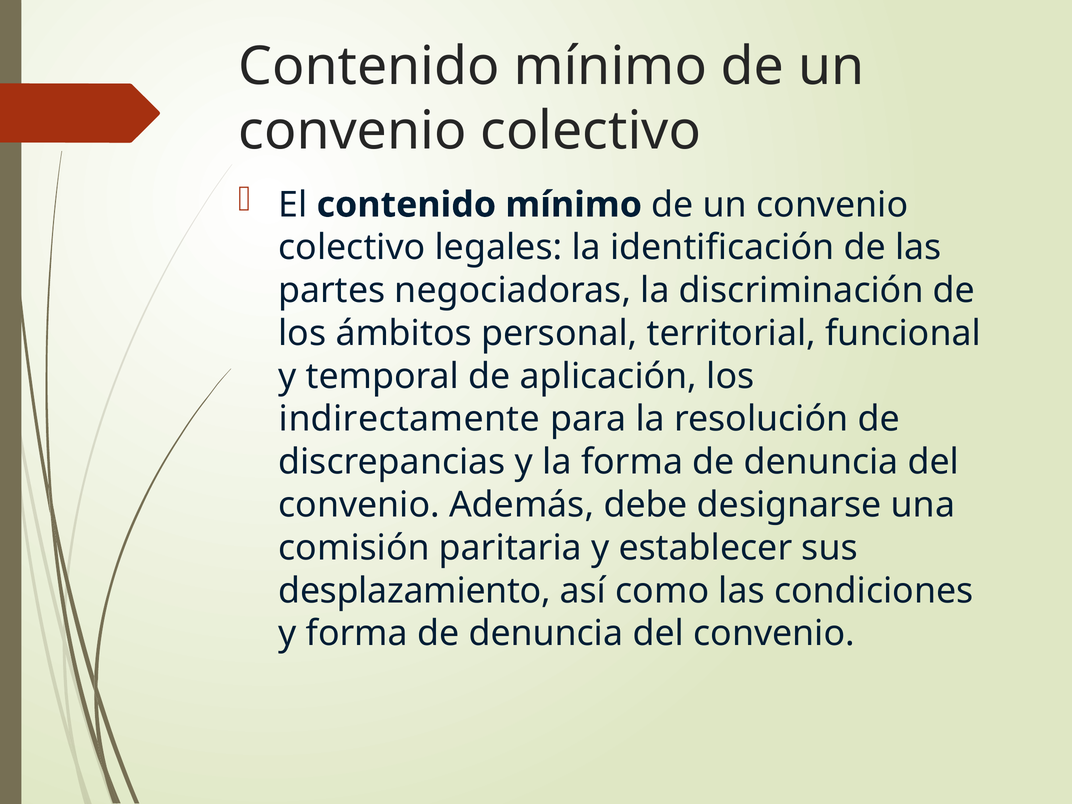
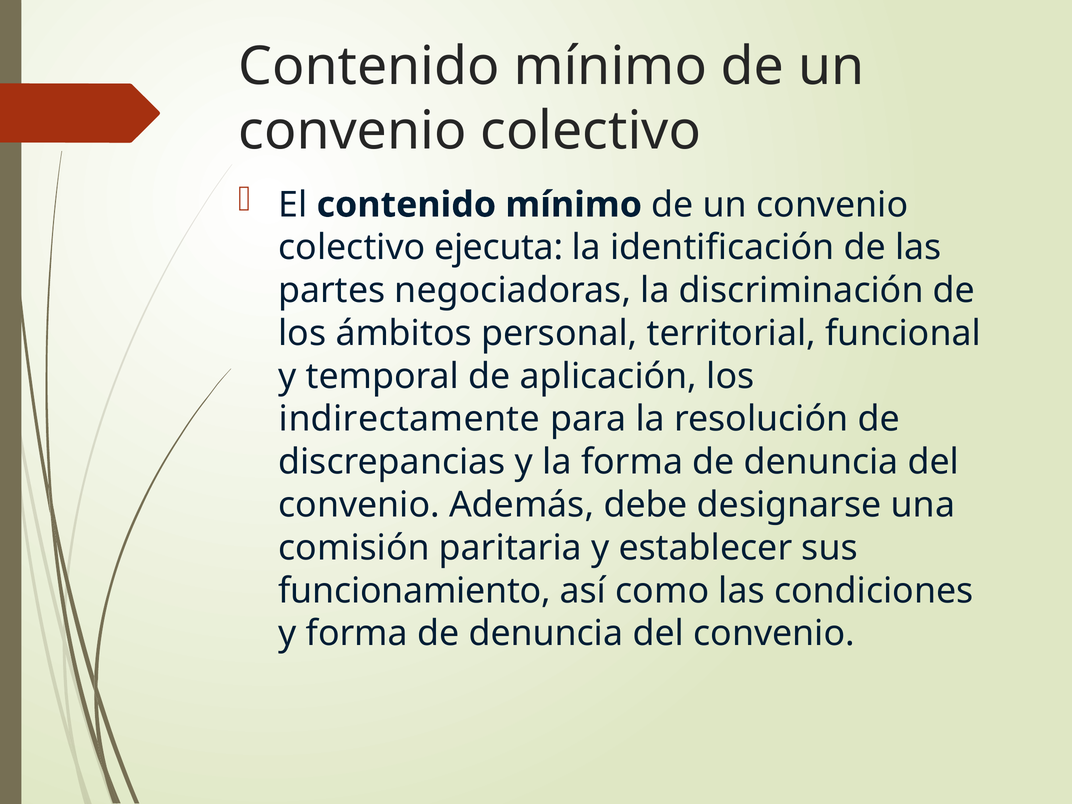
legales: legales -> ejecuta
desplazamiento: desplazamiento -> funcionamiento
